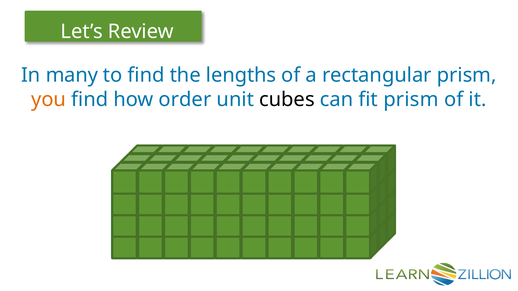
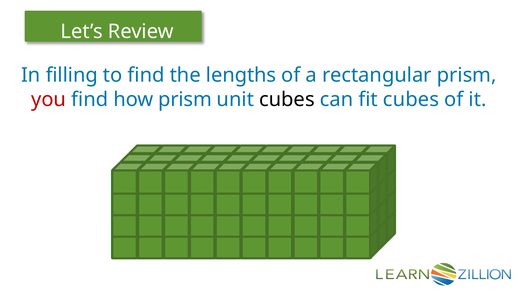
many: many -> filling
you colour: orange -> red
how order: order -> prism
fit prism: prism -> cubes
